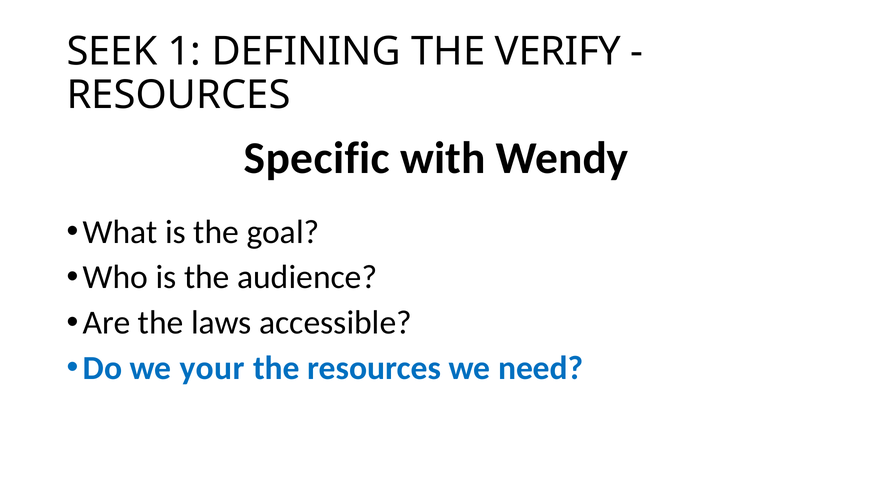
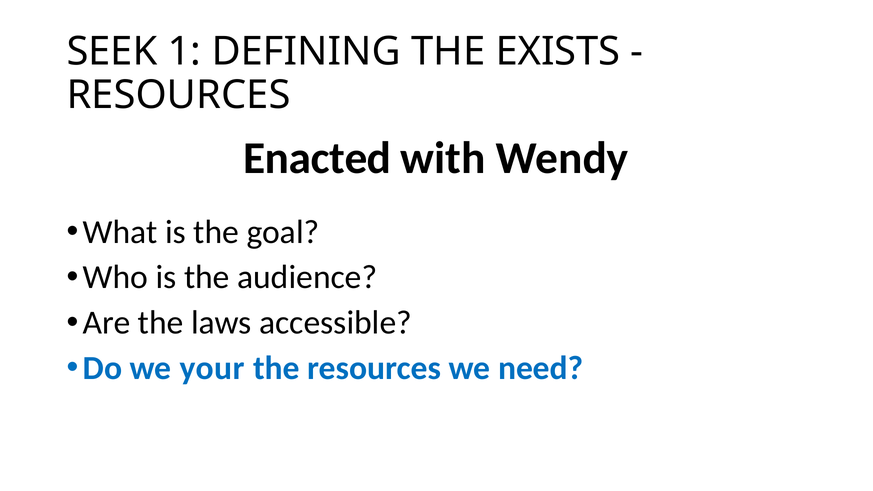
VERIFY: VERIFY -> EXISTS
Specific: Specific -> Enacted
